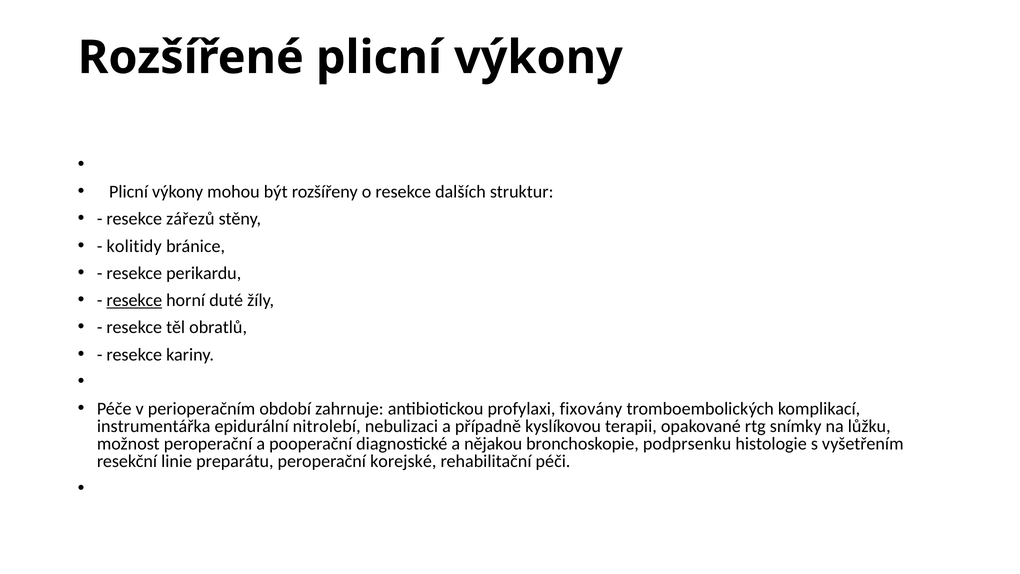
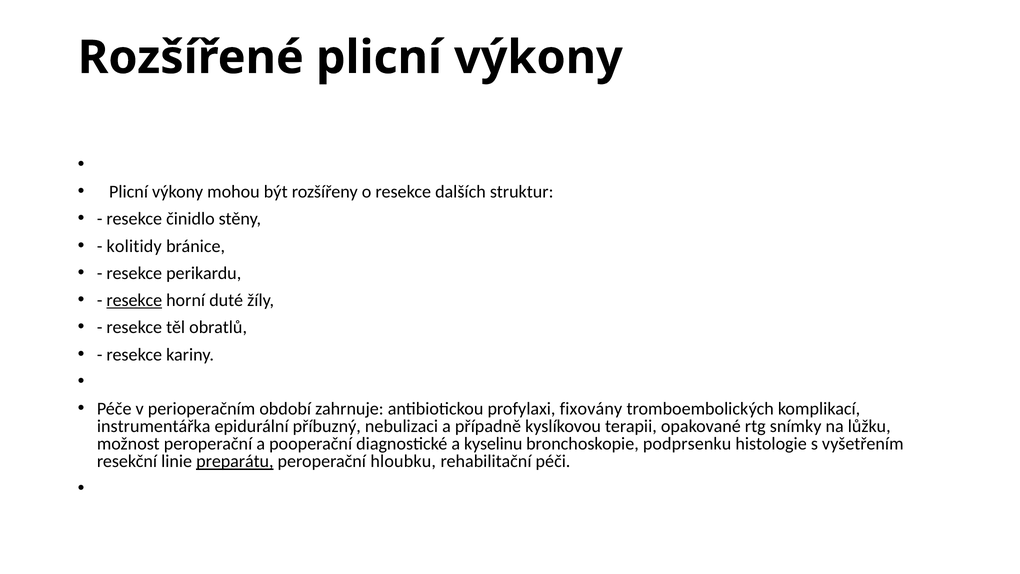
zářezů: zářezů -> činidlo
nitrolebí: nitrolebí -> příbuzný
nějakou: nějakou -> kyselinu
preparátu underline: none -> present
korejské: korejské -> hloubku
